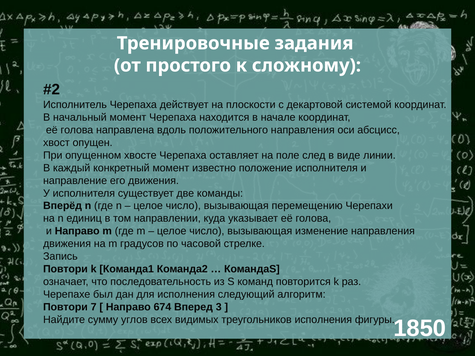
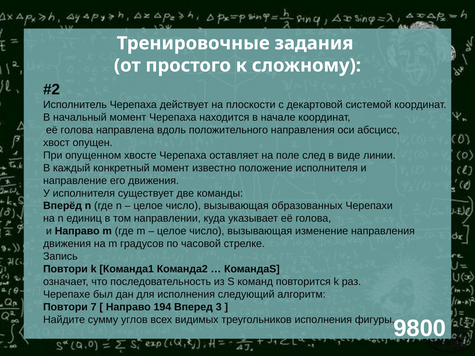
перемещению: перемещению -> образованных
674: 674 -> 194
1850: 1850 -> 9800
